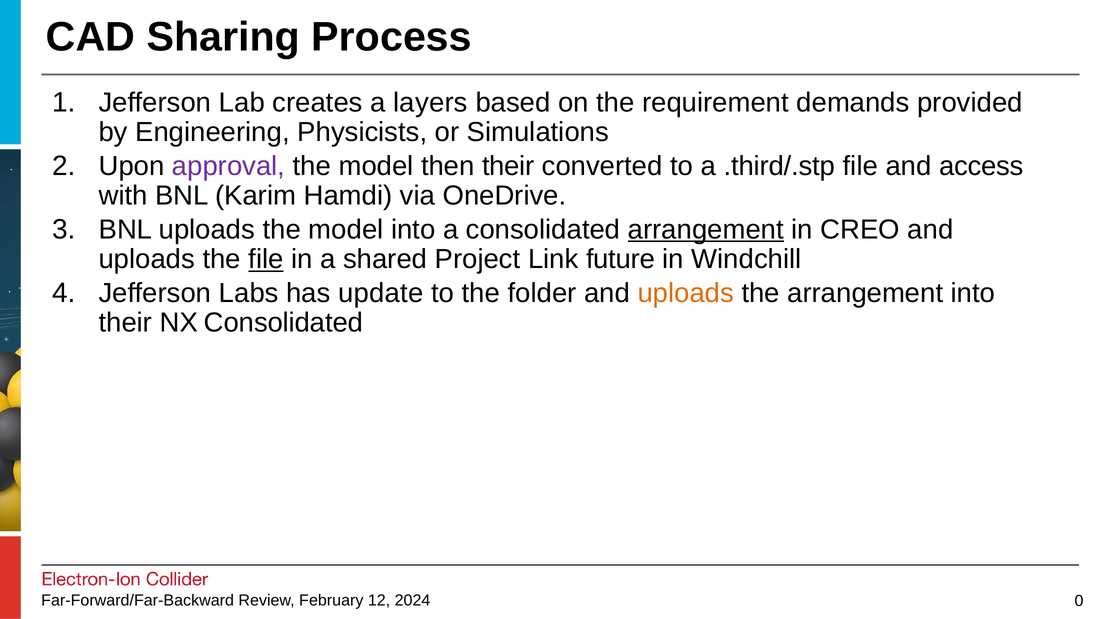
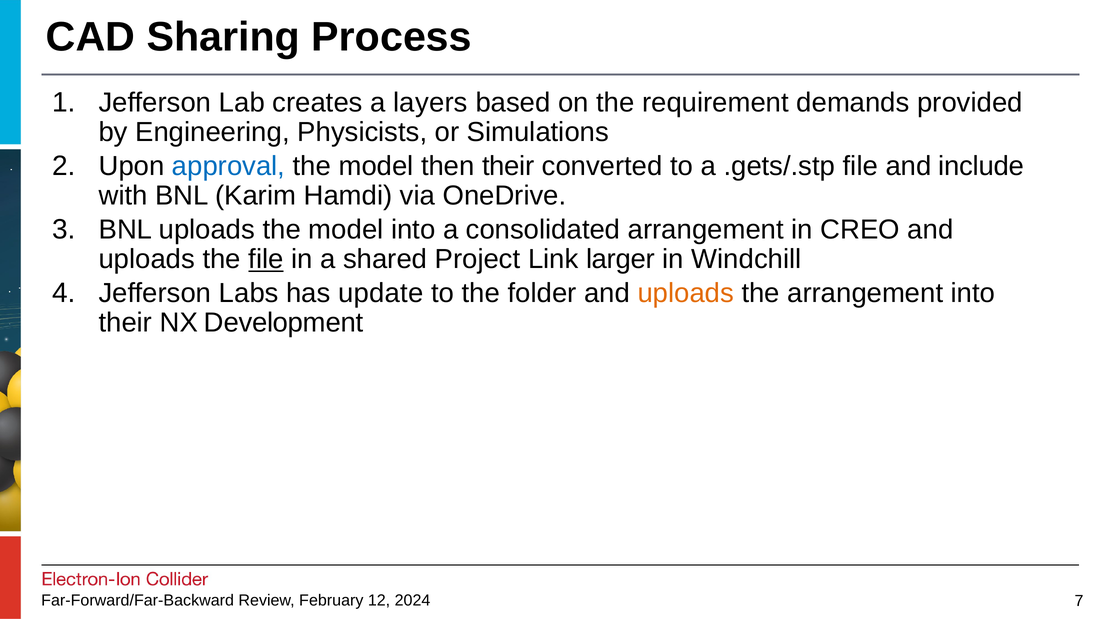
approval colour: purple -> blue
.third/.stp: .third/.stp -> .gets/.stp
access: access -> include
arrangement at (706, 229) underline: present -> none
future: future -> larger
NX Consolidated: Consolidated -> Development
0: 0 -> 7
